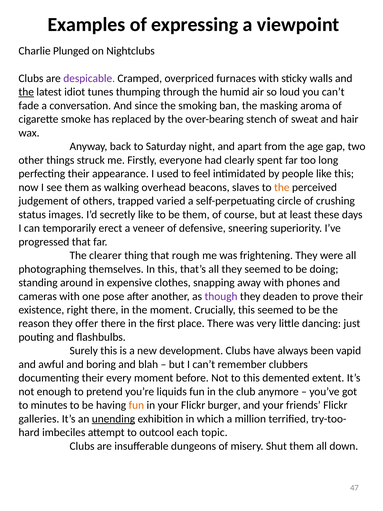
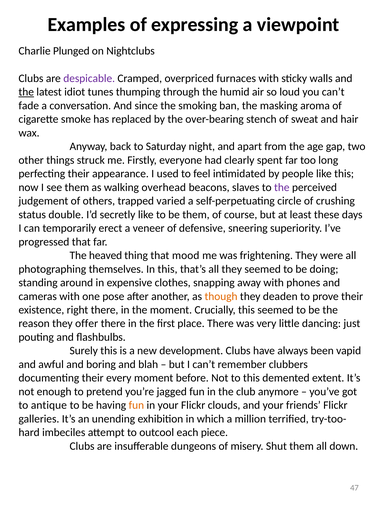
the at (282, 187) colour: orange -> purple
images: images -> double
clearer: clearer -> heaved
rough: rough -> mood
though colour: purple -> orange
liquids: liquids -> jagged
minutes: minutes -> antique
burger: burger -> clouds
unending underline: present -> none
topic: topic -> piece
